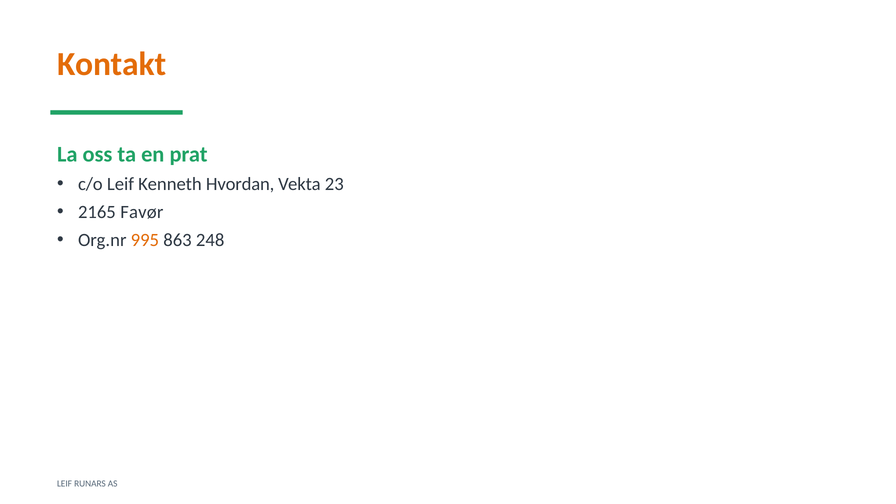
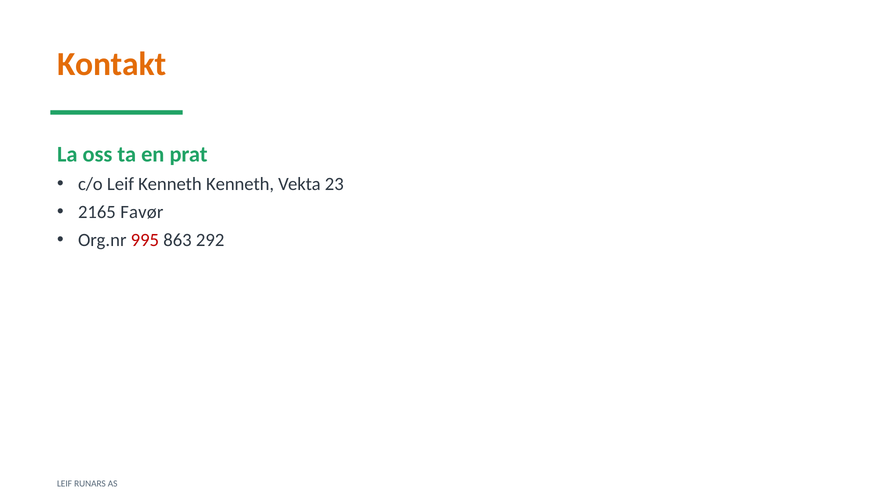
Kenneth Hvordan: Hvordan -> Kenneth
995 colour: orange -> red
248: 248 -> 292
